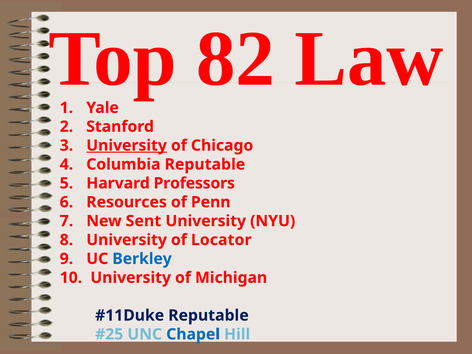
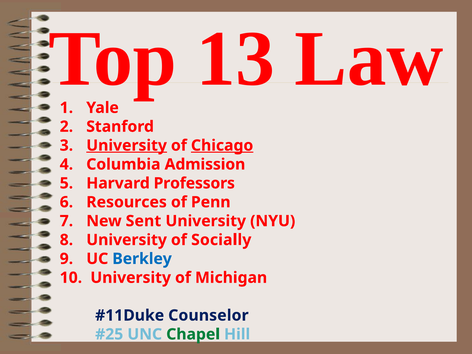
82: 82 -> 13
Chicago underline: none -> present
Columbia Reputable: Reputable -> Admission
Locator: Locator -> Socially
Reputable at (208, 315): Reputable -> Counselor
Chapel colour: blue -> green
